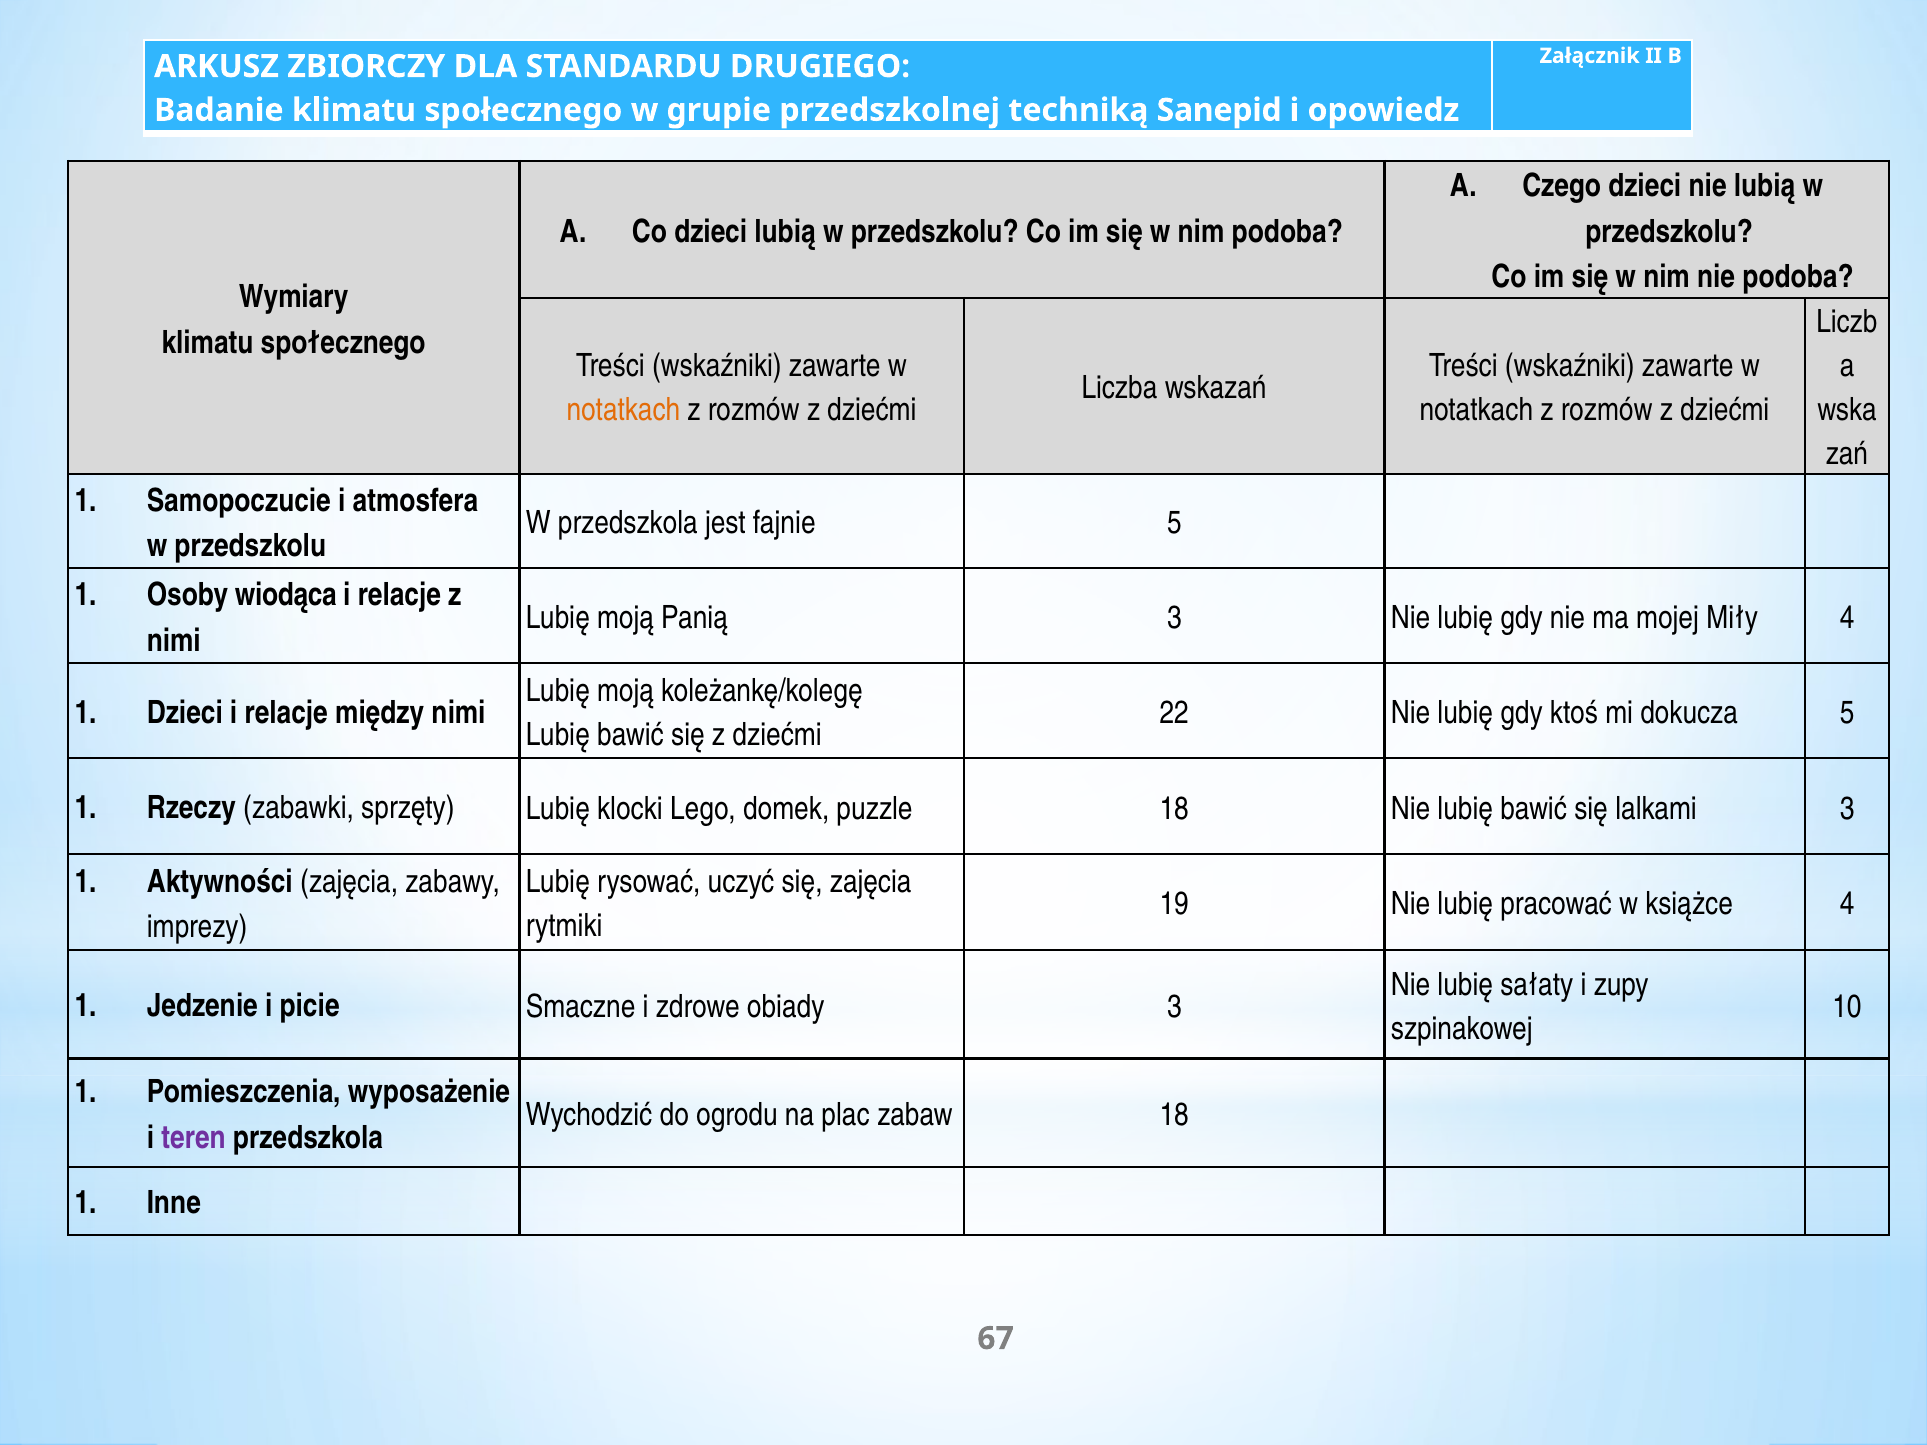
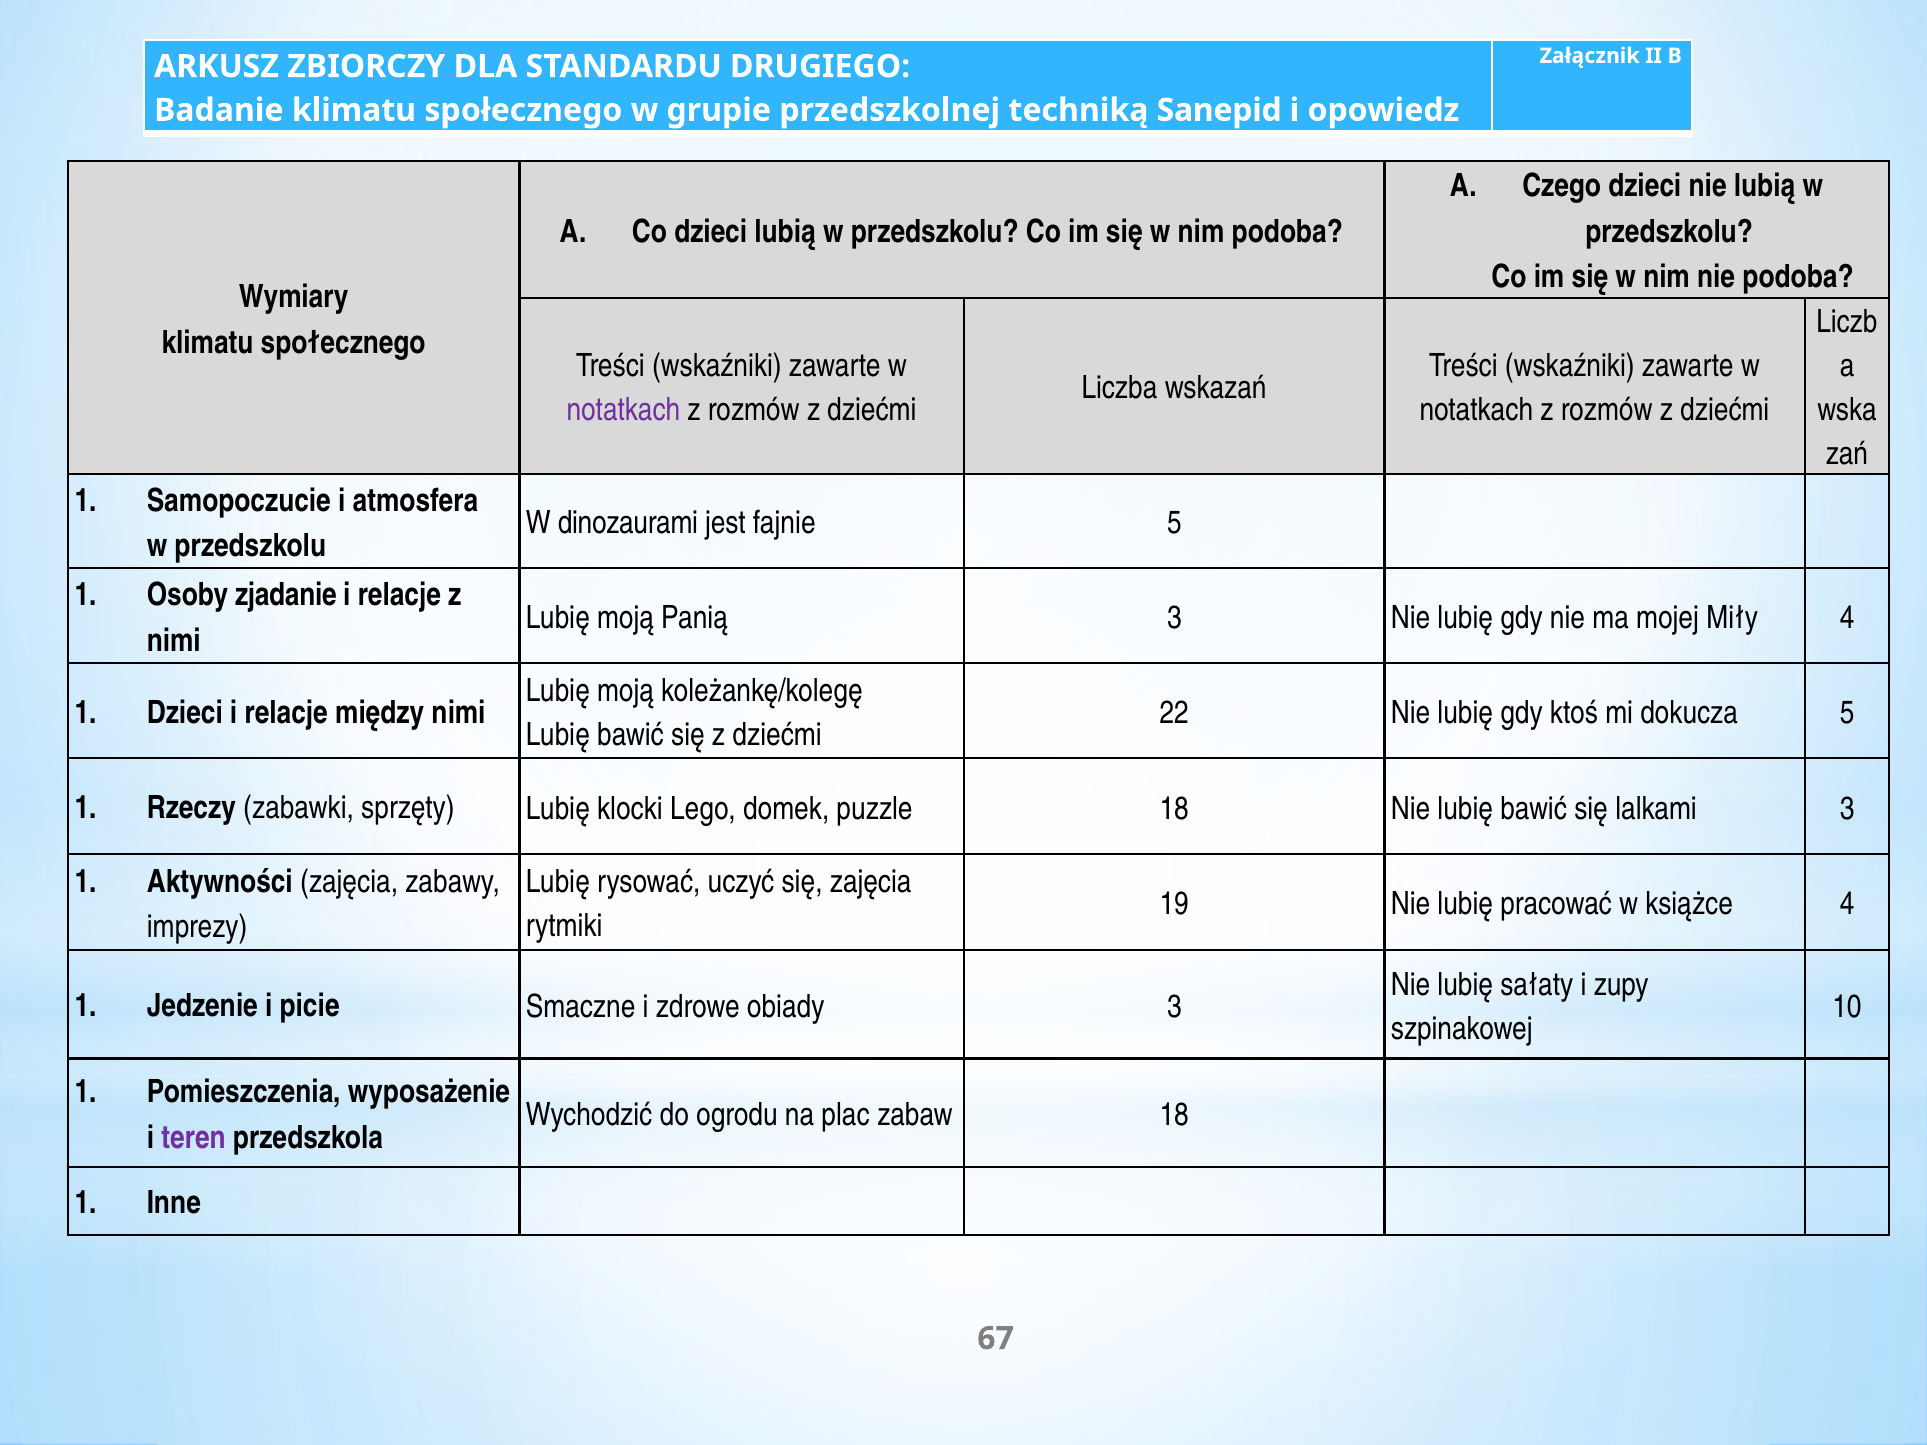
notatkach at (623, 410) colour: orange -> purple
W przedszkola: przedszkola -> dinozaurami
wiodąca: wiodąca -> zjadanie
